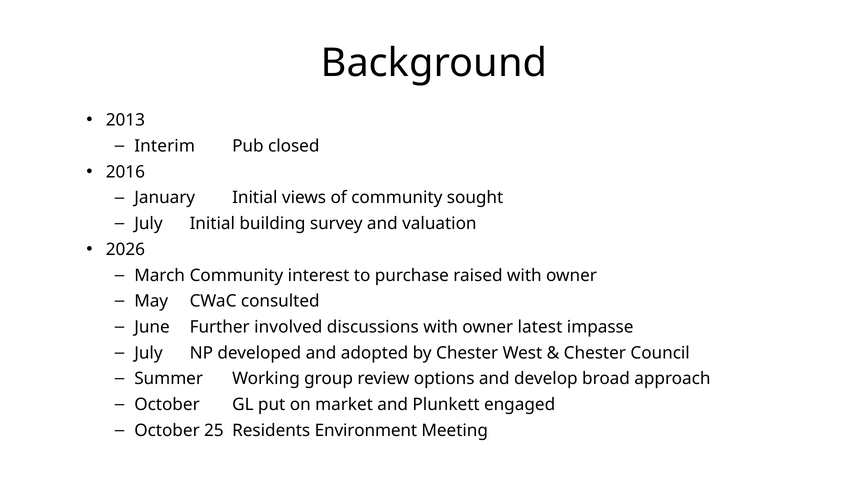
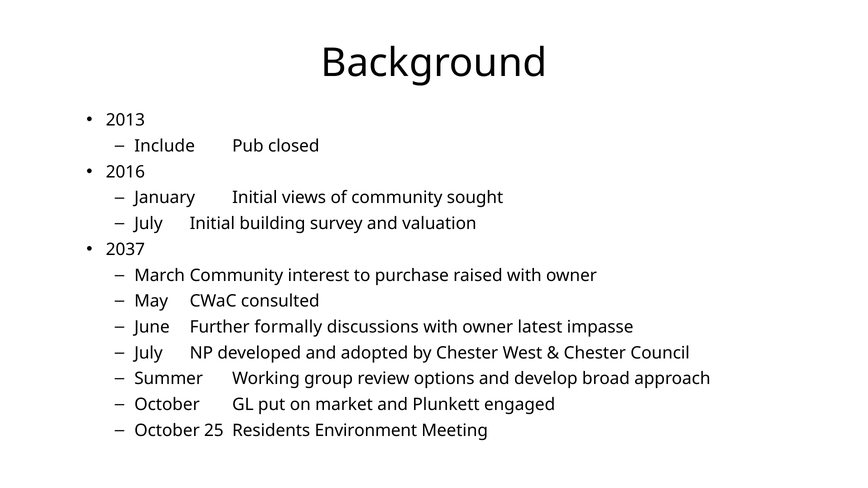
Interim: Interim -> Include
2026: 2026 -> 2037
involved: involved -> formally
